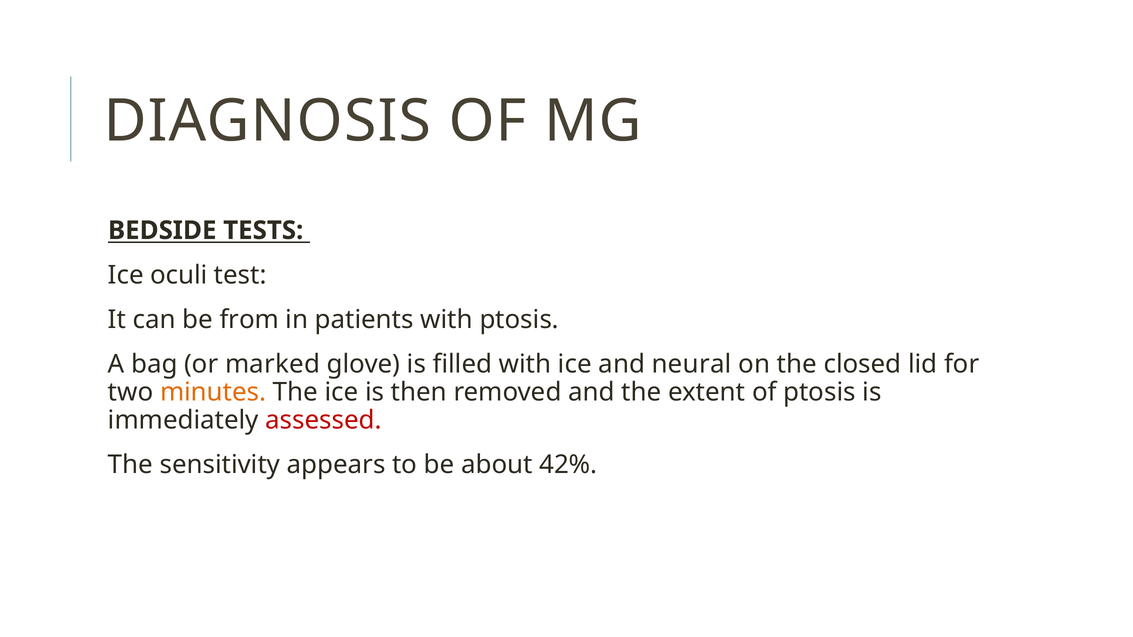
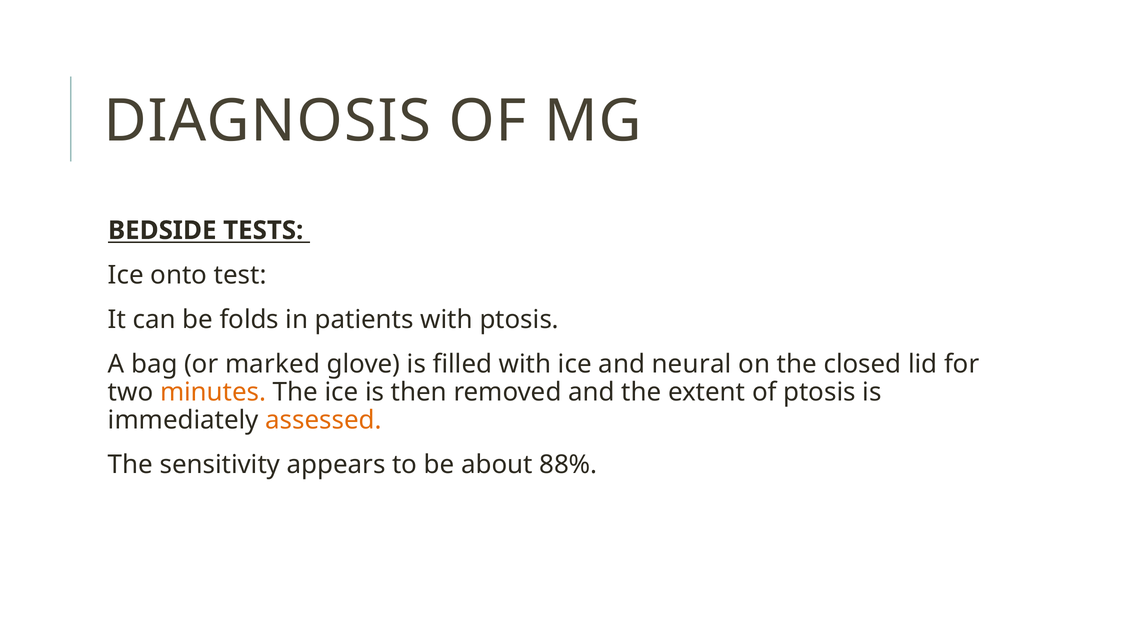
oculi: oculi -> onto
from: from -> folds
assessed colour: red -> orange
42%: 42% -> 88%
